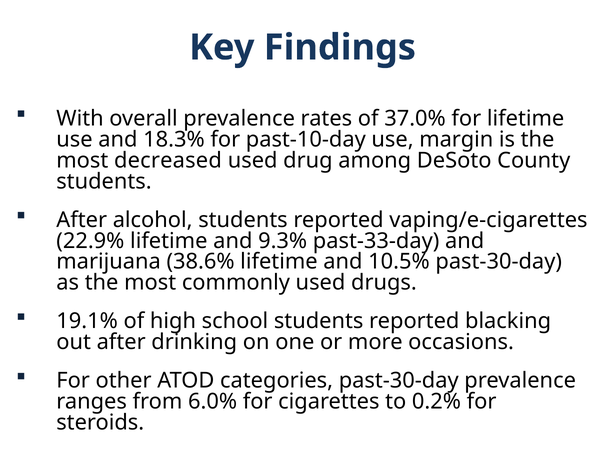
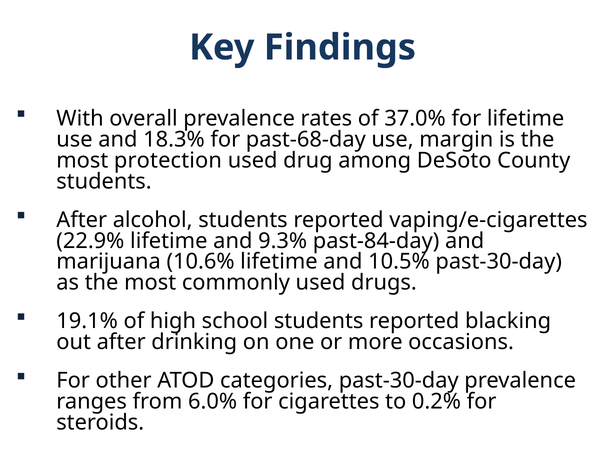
past-10-day: past-10-day -> past-68-day
decreased: decreased -> protection
past-33-day: past-33-day -> past-84-day
38.6%: 38.6% -> 10.6%
